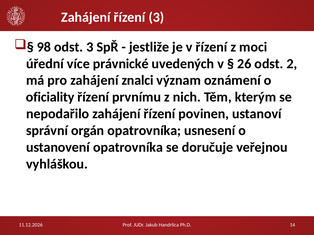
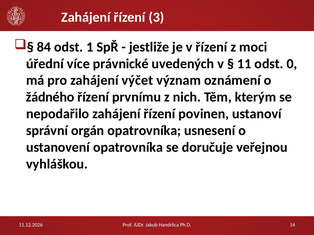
98: 98 -> 84
odst 3: 3 -> 1
26: 26 -> 11
2: 2 -> 0
znalci: znalci -> výčet
oficiality: oficiality -> žádného
